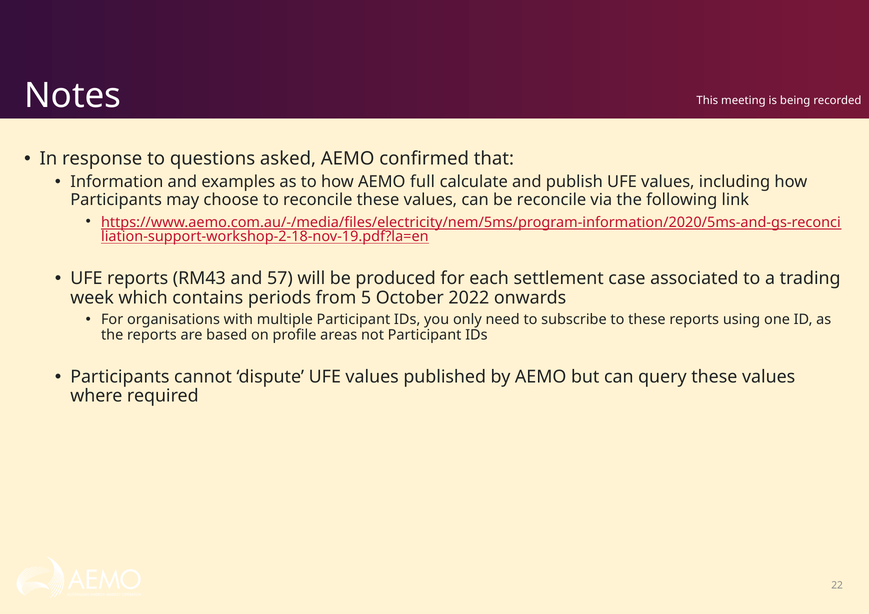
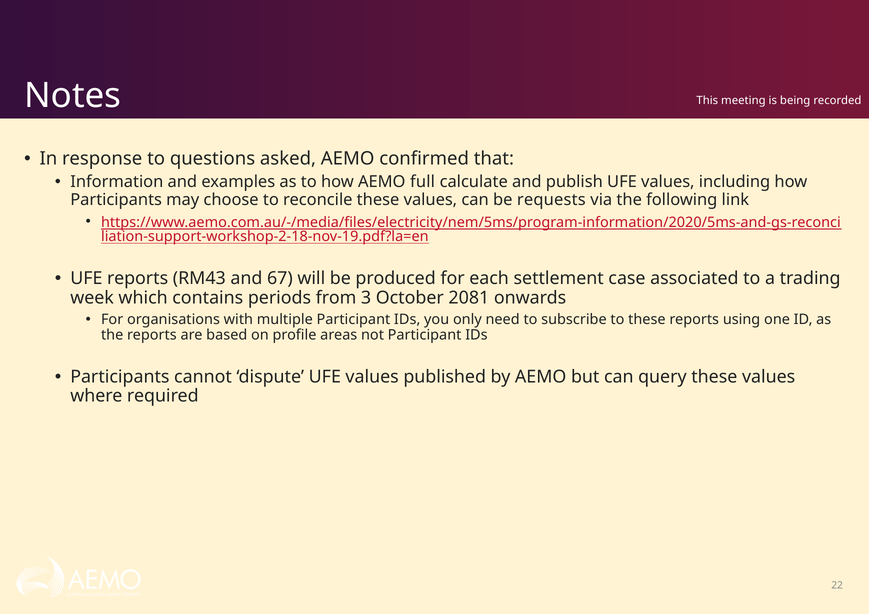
be reconcile: reconcile -> requests
57: 57 -> 67
5: 5 -> 3
2022: 2022 -> 2081
